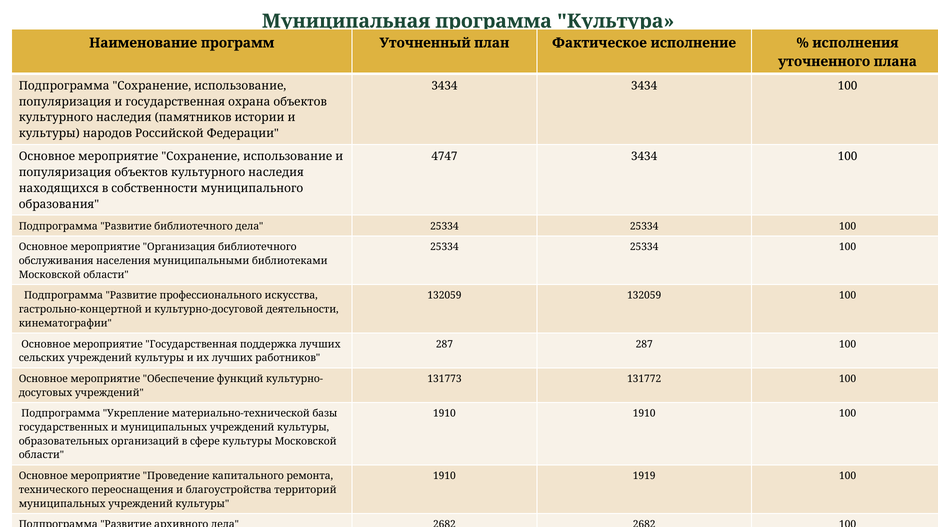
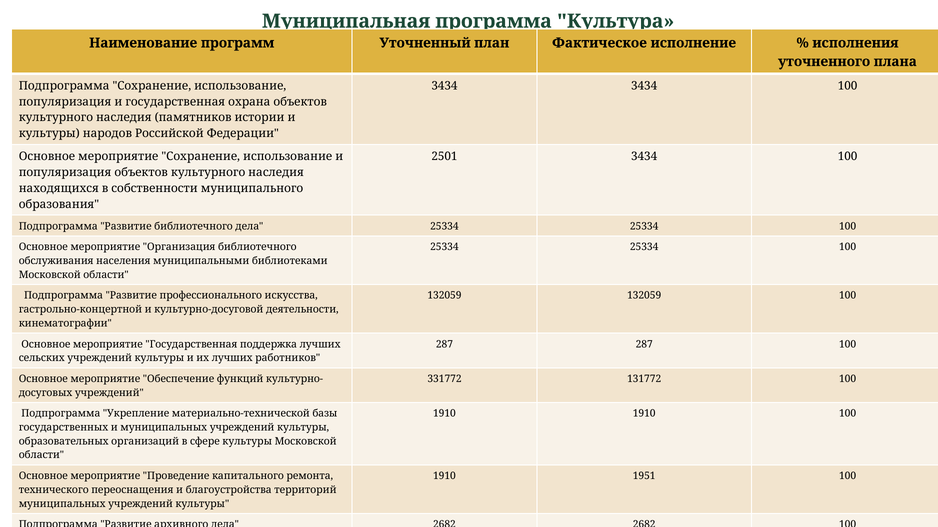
4747: 4747 -> 2501
131773: 131773 -> 331772
1919: 1919 -> 1951
